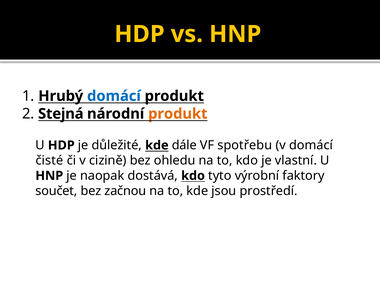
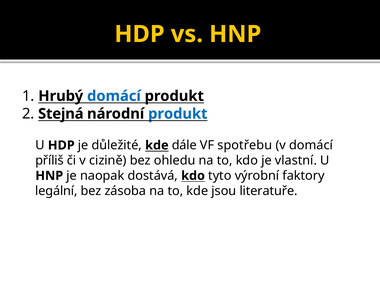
produkt at (178, 114) colour: orange -> blue
čisté: čisté -> příliš
součet: součet -> legální
začnou: začnou -> zásoba
prostředí: prostředí -> literatuře
